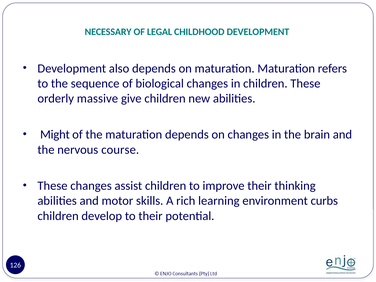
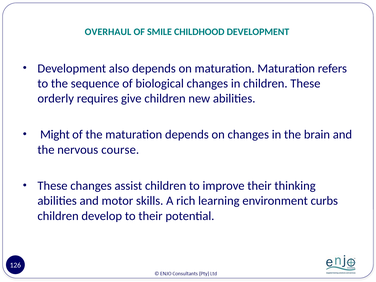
NECESSARY: NECESSARY -> OVERHAUL
LEGAL: LEGAL -> SMILE
massive: massive -> requires
